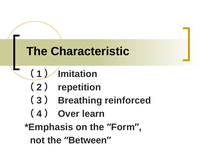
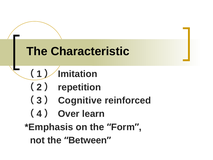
Breathing: Breathing -> Cognitive
